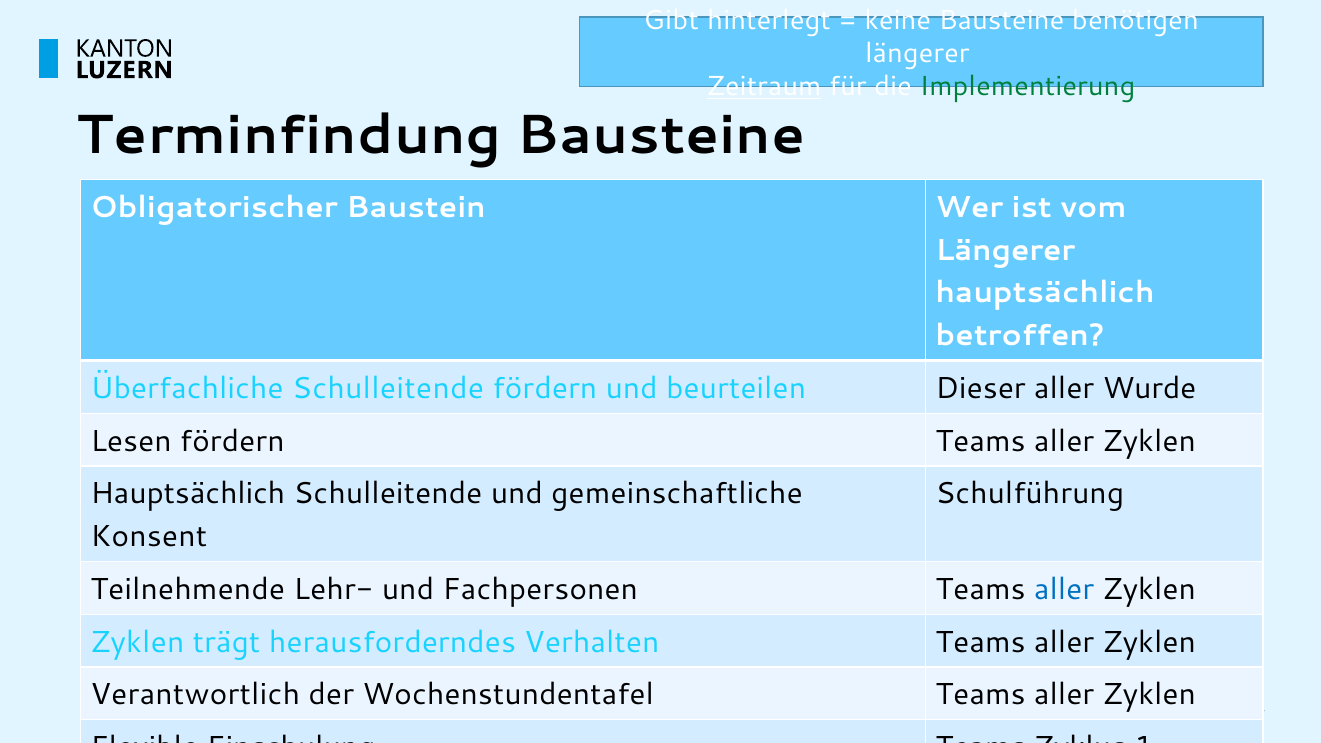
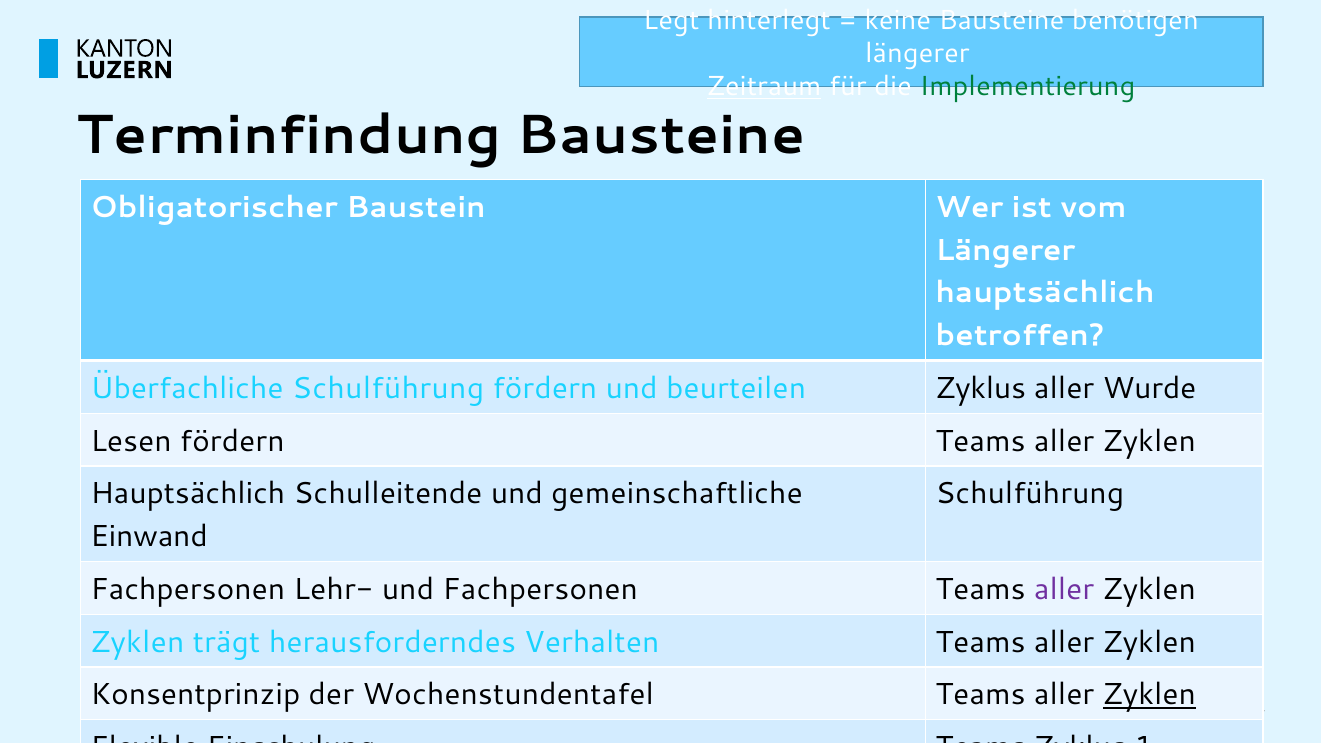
Gibt: Gibt -> Legt
Überfachliche Schulleitende: Schulleitende -> Schulführung
beurteilen Dieser: Dieser -> Zyklus
Konsent: Konsent -> Einwand
Teilnehmende at (188, 590): Teilnehmende -> Fachpersonen
aller at (1064, 590) colour: blue -> purple
Verantwortlich: Verantwortlich -> Konsentprinzip
Zyklen at (1149, 695) underline: none -> present
